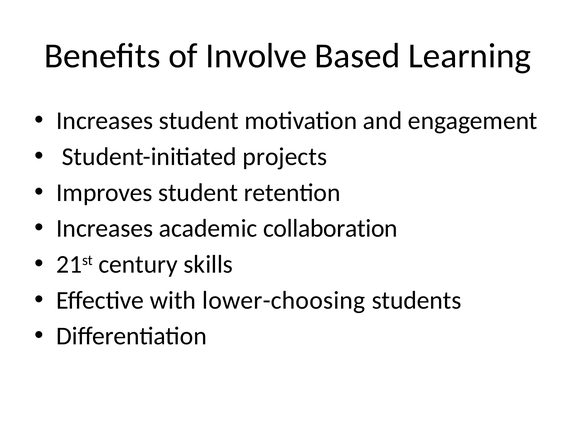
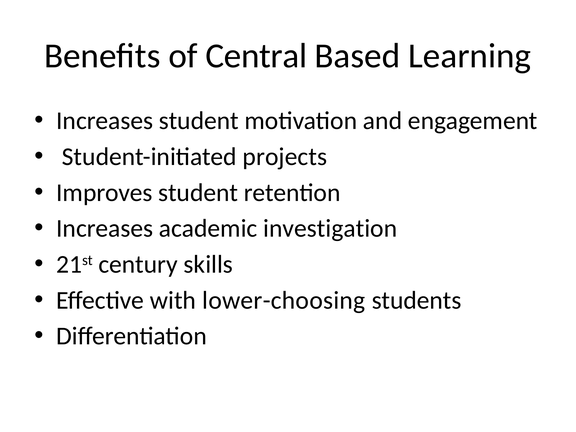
Involve: Involve -> Central
collaboration: collaboration -> investigation
